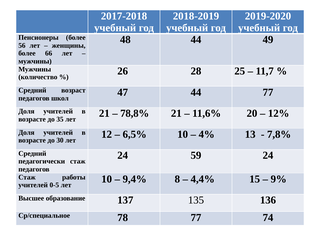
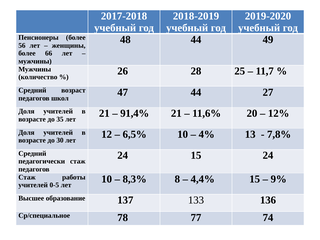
44 77: 77 -> 27
78,8%: 78,8% -> 91,4%
24 59: 59 -> 15
9,4%: 9,4% -> 8,3%
135: 135 -> 133
